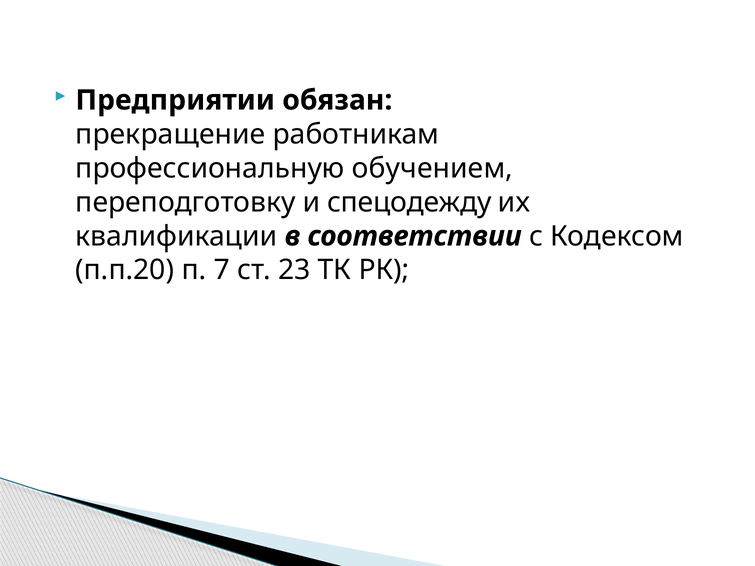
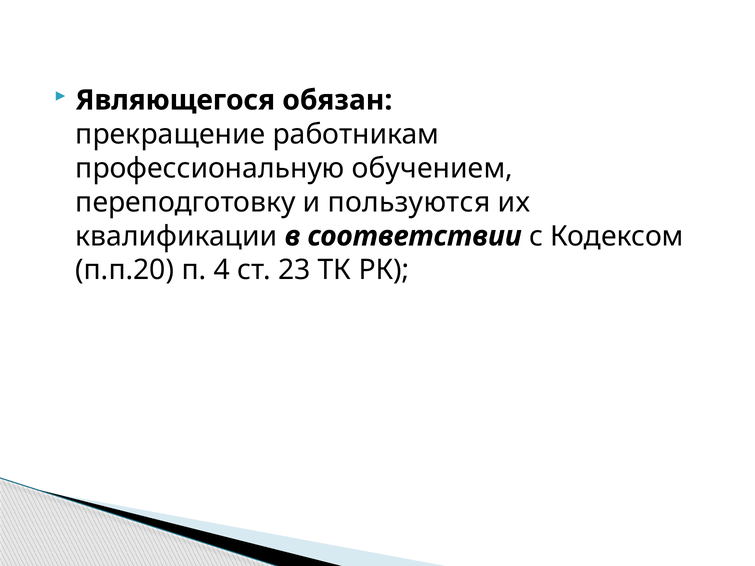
Предприятии: Предприятии -> Являющегося
спецодежду: спецодежду -> пользуются
7: 7 -> 4
